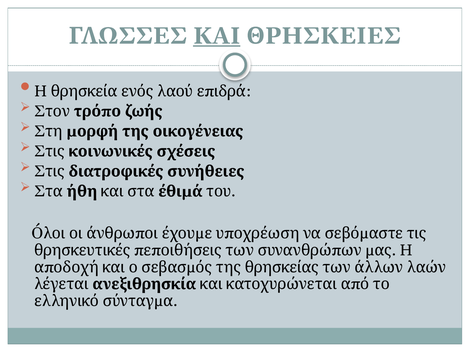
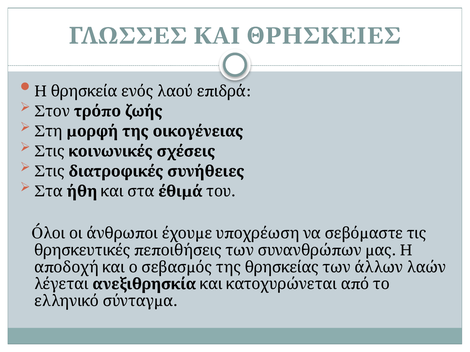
ΚΑΙ underline: present -> none
